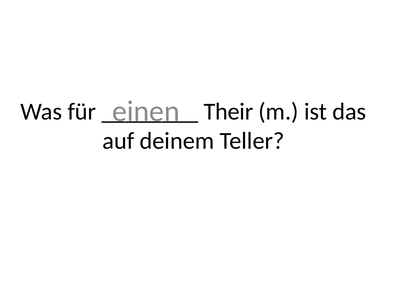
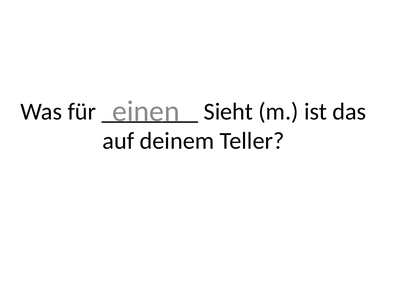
Their: Their -> Sieht
